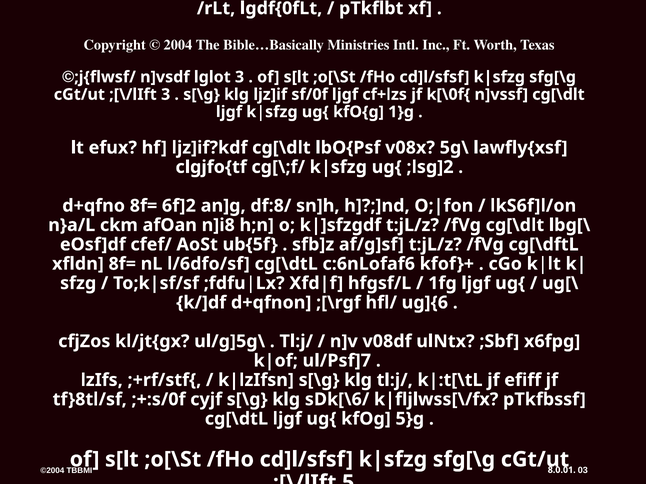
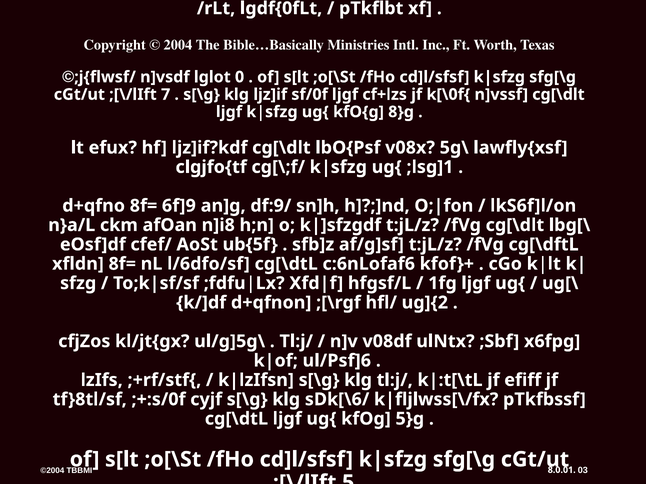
lglot 3: 3 -> 0
;[\/lIft 3: 3 -> 7
1}g: 1}g -> 8}g
;lsg]2: ;lsg]2 -> ;lsg]1
6f]2: 6f]2 -> 6f]9
df:8/: df:8/ -> df:9/
ug]{6: ug]{6 -> ug]{2
ul/Psf]7: ul/Psf]7 -> ul/Psf]6
